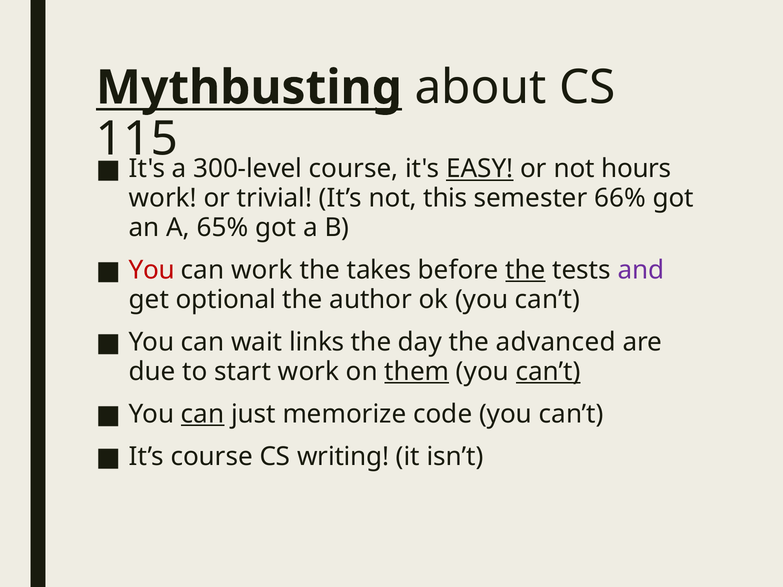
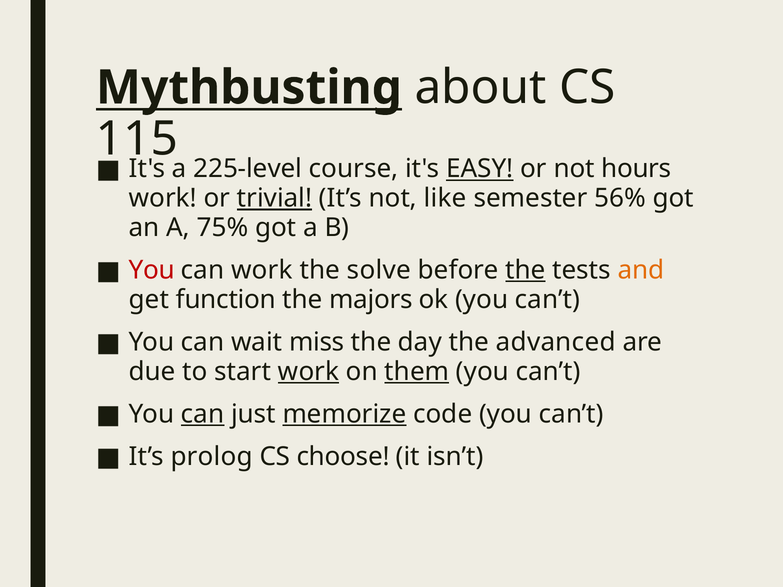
300-level: 300-level -> 225-level
trivial underline: none -> present
this: this -> like
66%: 66% -> 56%
65%: 65% -> 75%
takes: takes -> solve
and colour: purple -> orange
optional: optional -> function
author: author -> majors
links: links -> miss
work at (309, 372) underline: none -> present
can’t at (548, 372) underline: present -> none
memorize underline: none -> present
It’s course: course -> prolog
writing: writing -> choose
